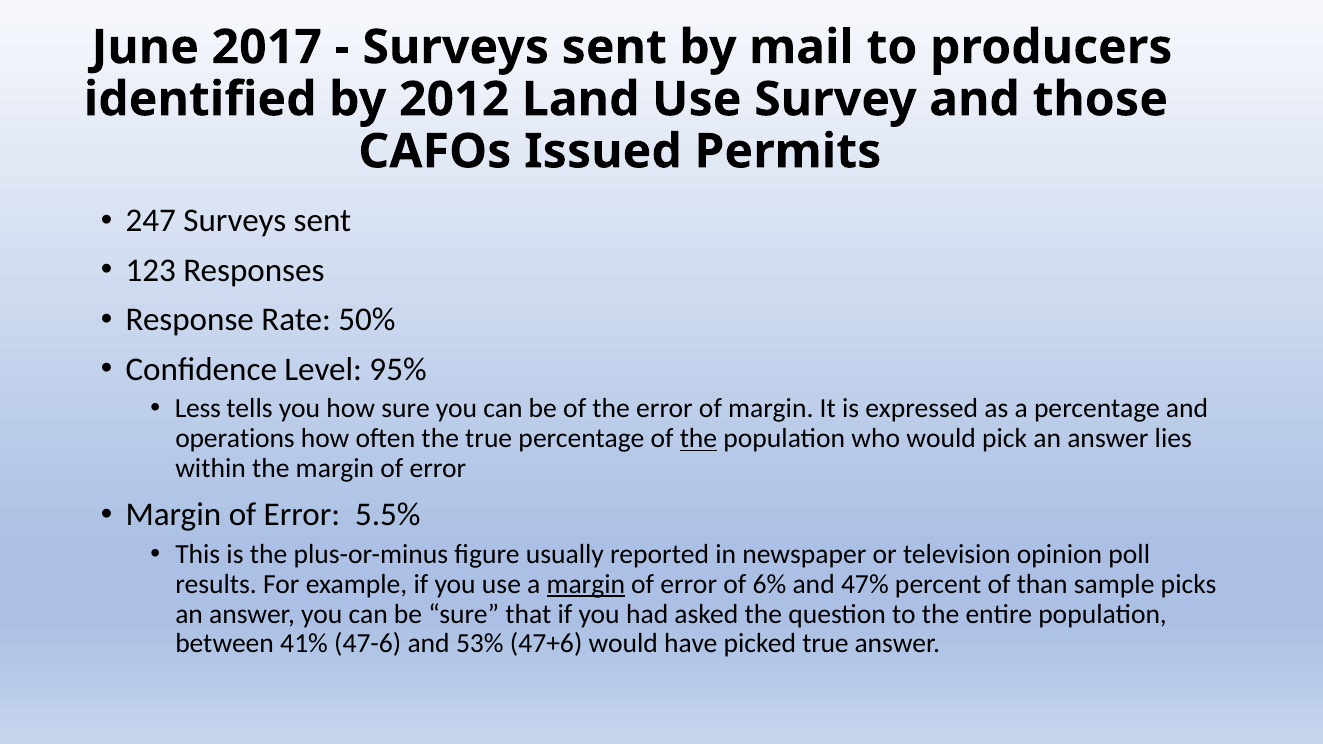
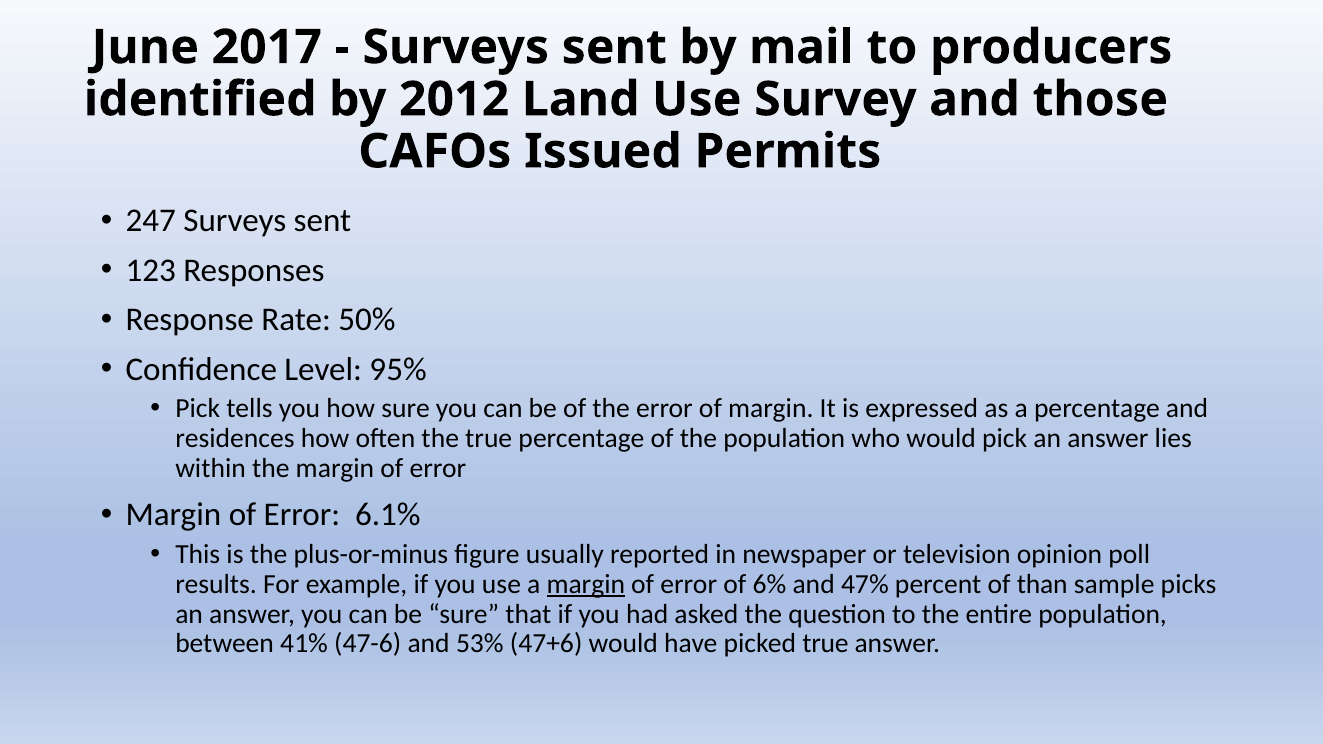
Less at (198, 409): Less -> Pick
operations: operations -> residences
the at (698, 439) underline: present -> none
5.5%: 5.5% -> 6.1%
